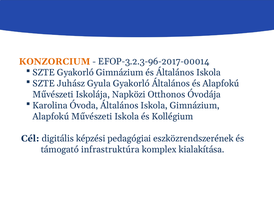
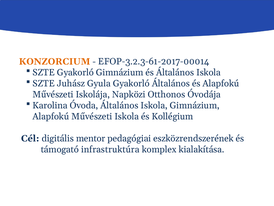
EFOP-3.2.3-96-2017-00014: EFOP-3.2.3-96-2017-00014 -> EFOP-3.2.3-61-2017-00014
képzési: képzési -> mentor
